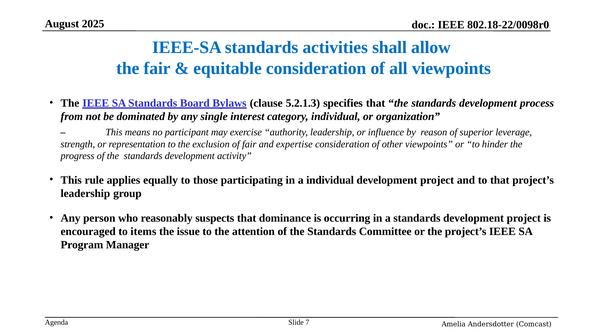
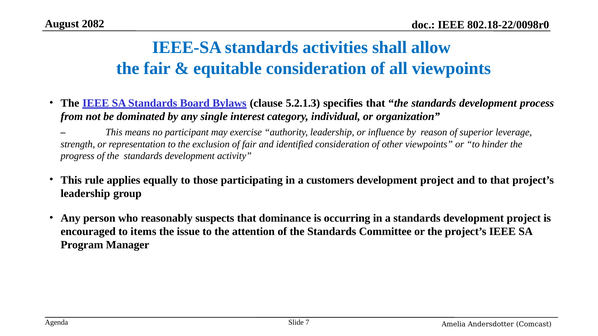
2025: 2025 -> 2082
expertise: expertise -> identified
a individual: individual -> customers
